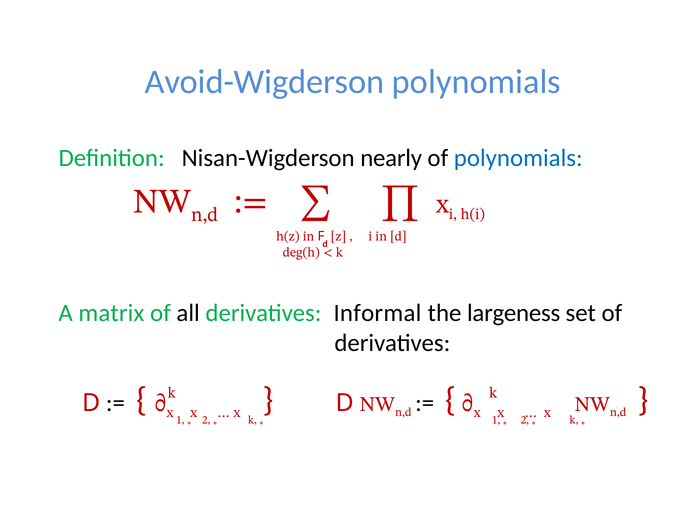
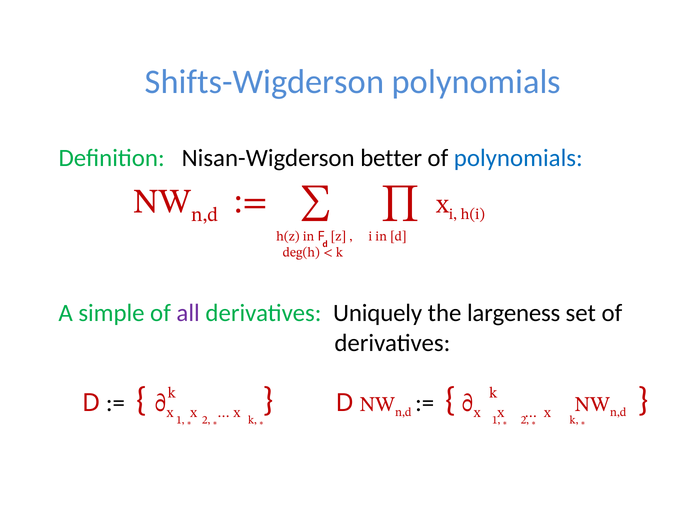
Avoid-Wigderson: Avoid-Wigderson -> Shifts-Wigderson
nearly: nearly -> better
matrix: matrix -> simple
all colour: black -> purple
Informal: Informal -> Uniquely
